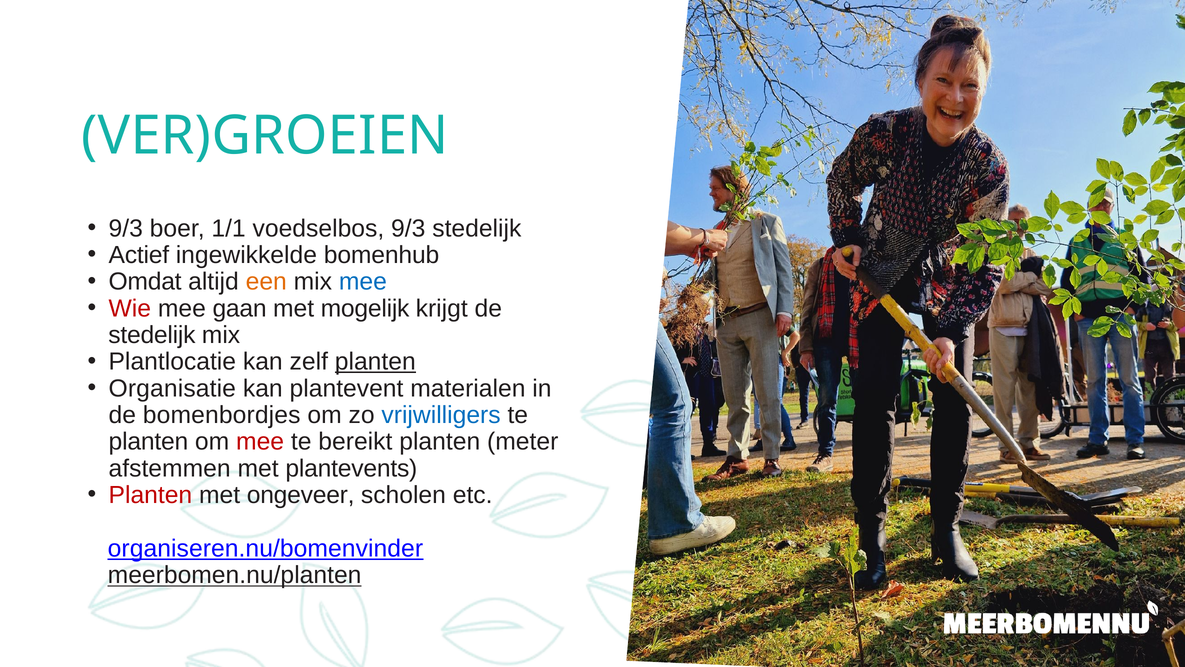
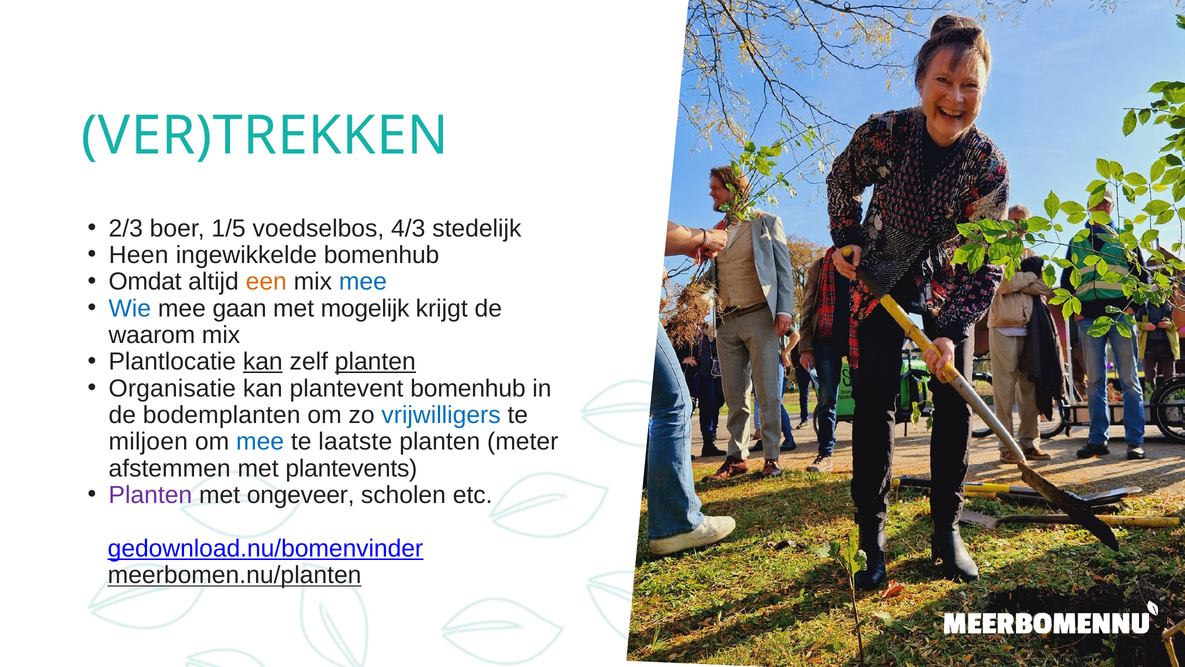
VER)GROEIEN: VER)GROEIEN -> VER)TREKKEN
9/3 at (126, 228): 9/3 -> 2/3
1/1: 1/1 -> 1/5
voedselbos 9/3: 9/3 -> 4/3
Actief: Actief -> Heen
Wie colour: red -> blue
stedelijk at (152, 335): stedelijk -> waarom
kan at (263, 362) underline: none -> present
plantevent materialen: materialen -> bomenhub
bomenbordjes: bomenbordjes -> bodemplanten
planten at (148, 442): planten -> miljoen
mee at (260, 442) colour: red -> blue
bereikt: bereikt -> laatste
Planten at (150, 495) colour: red -> purple
organiseren.nu/bomenvinder: organiseren.nu/bomenvinder -> gedownload.nu/bomenvinder
